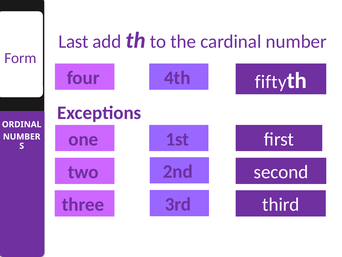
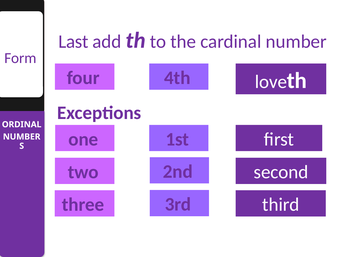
fifty: fifty -> love
